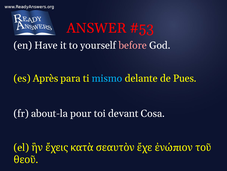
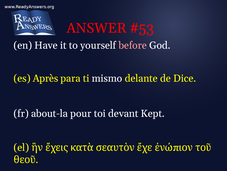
mismo colour: light blue -> white
Pues: Pues -> Dice
Cosa: Cosa -> Kept
